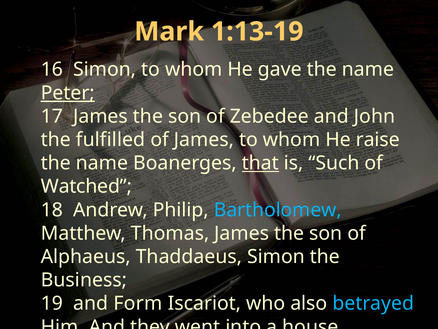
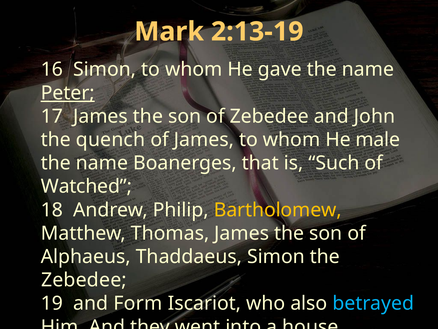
1:13-19: 1:13-19 -> 2:13-19
fulfilled: fulfilled -> quench
raise: raise -> male
that underline: present -> none
Bartholomew colour: light blue -> yellow
Business at (84, 280): Business -> Zebedee
